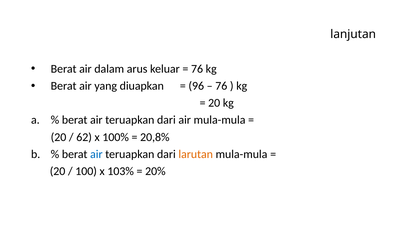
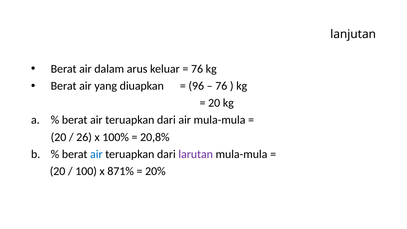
62: 62 -> 26
larutan colour: orange -> purple
103%: 103% -> 871%
